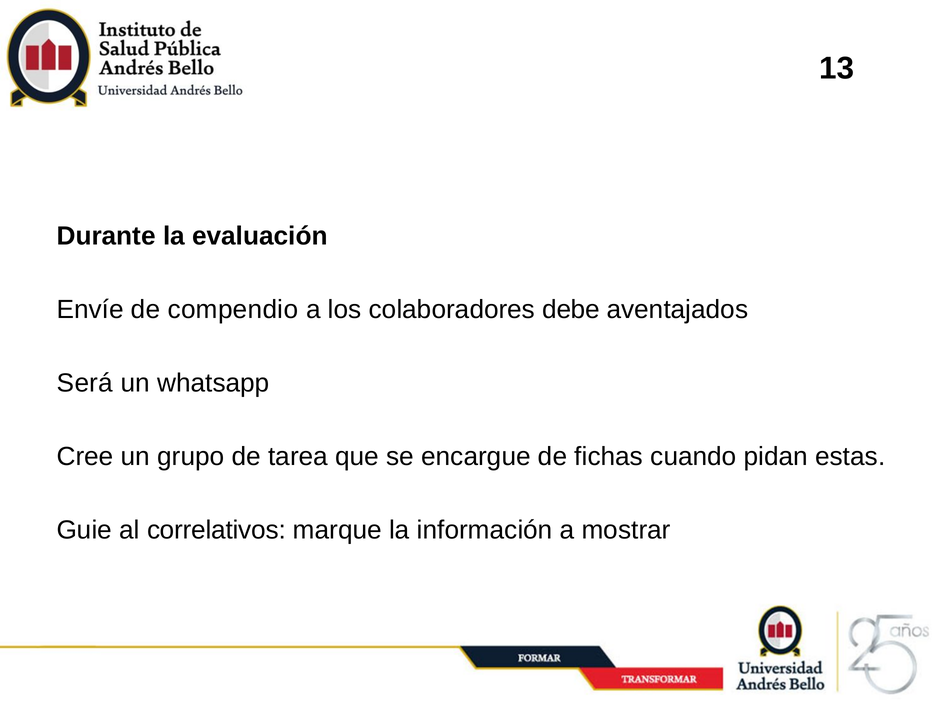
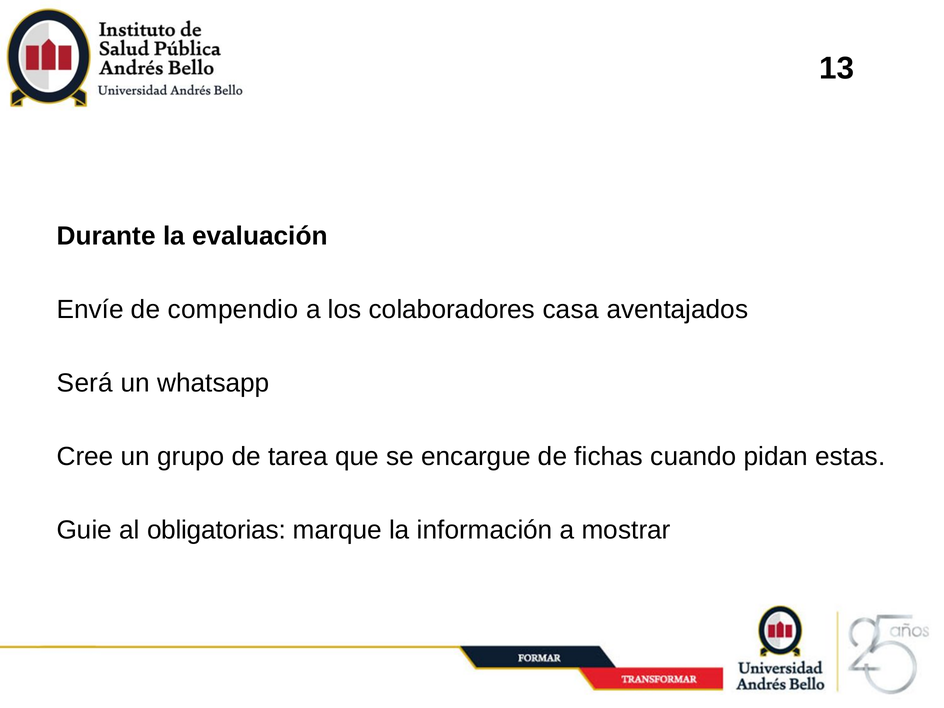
debe: debe -> casa
correlativos: correlativos -> obligatorias
